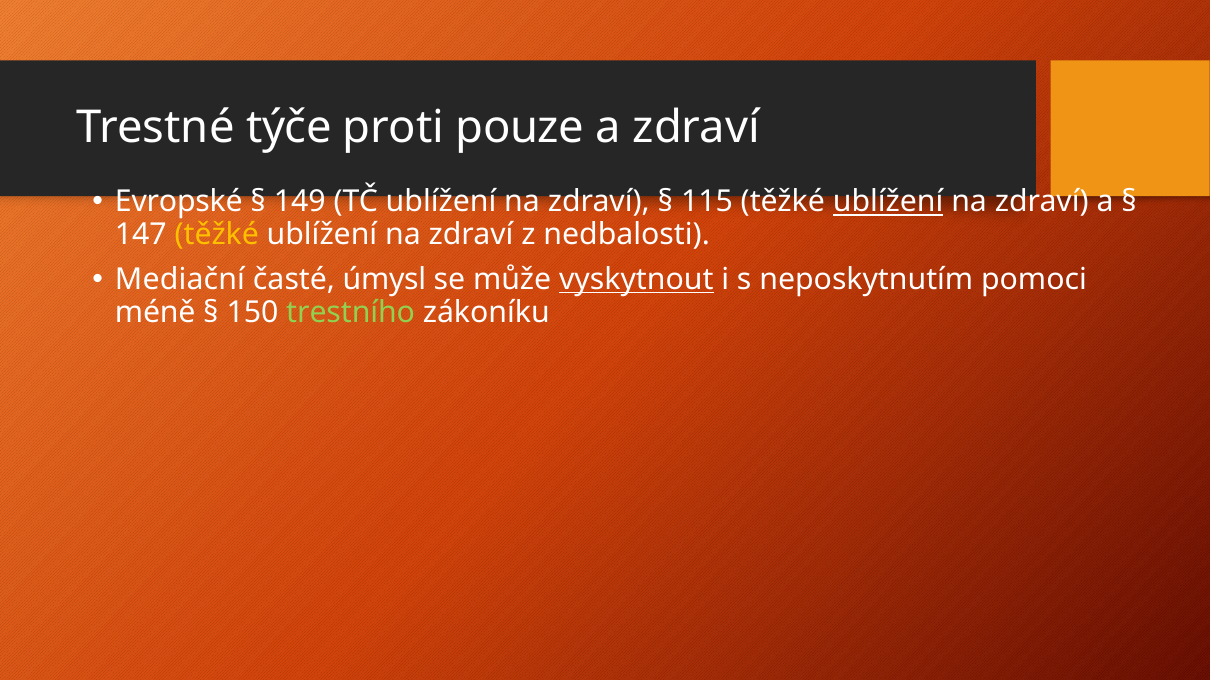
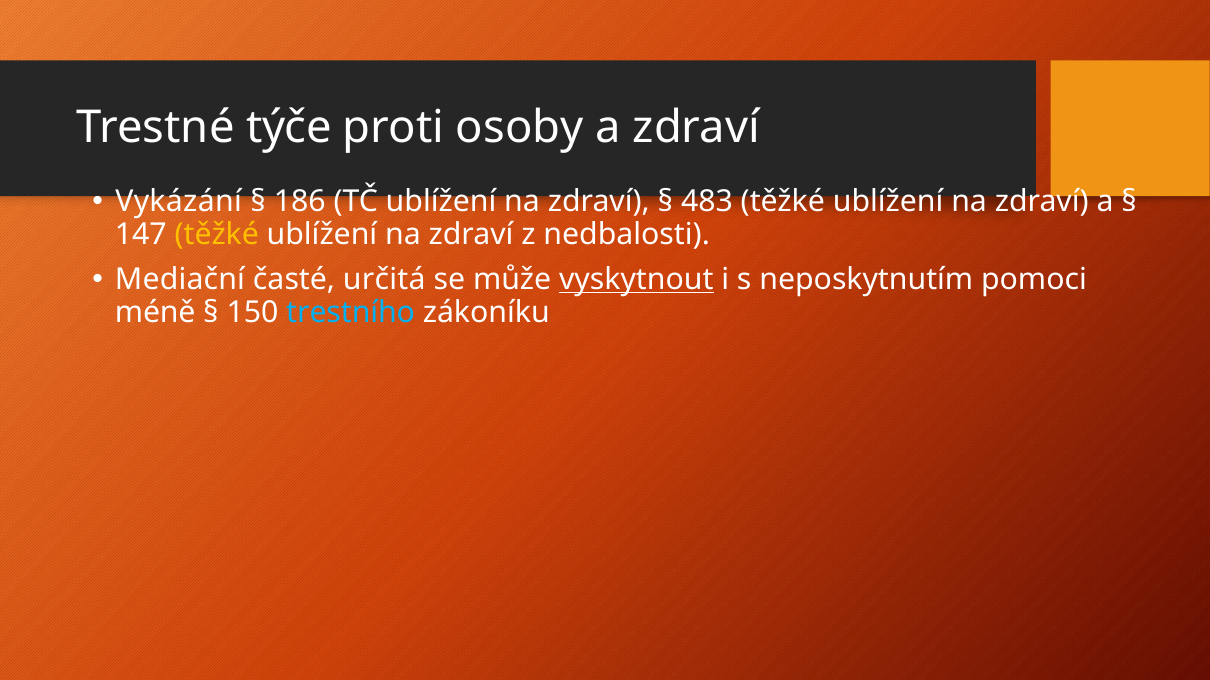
pouze: pouze -> osoby
Evropské: Evropské -> Vykázání
149: 149 -> 186
115: 115 -> 483
ublížení at (888, 202) underline: present -> none
úmysl: úmysl -> určitá
trestního colour: light green -> light blue
